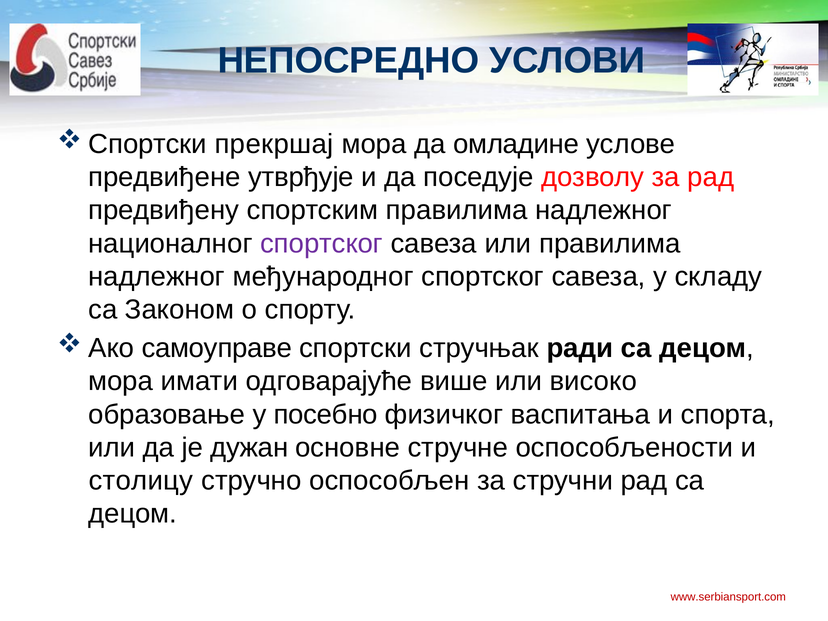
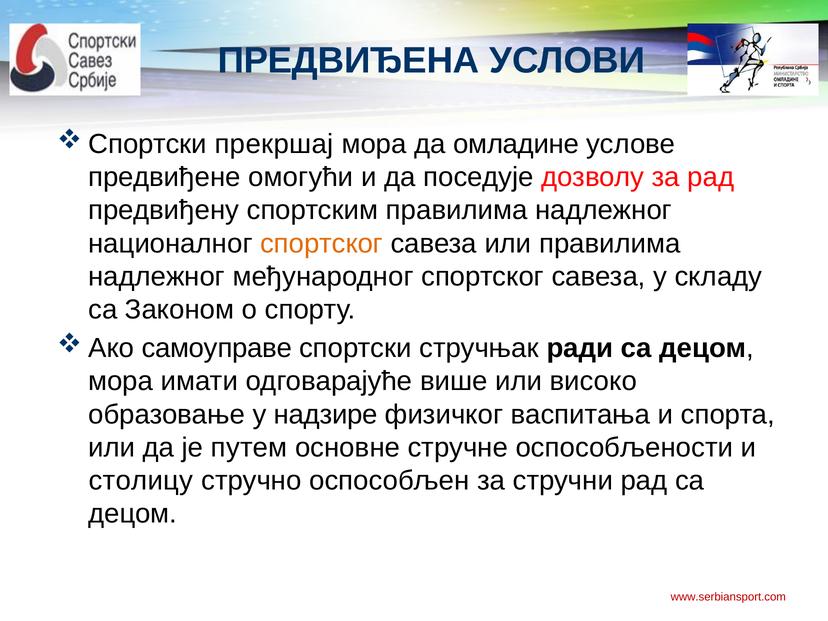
НЕПОСРЕДНО: НЕПОСРЕДНО -> ПРЕДВИЂЕНА
утврђује: утврђује -> омогући
спортског at (322, 243) colour: purple -> orange
посебно: посебно -> надзире
дужан: дужан -> путем
